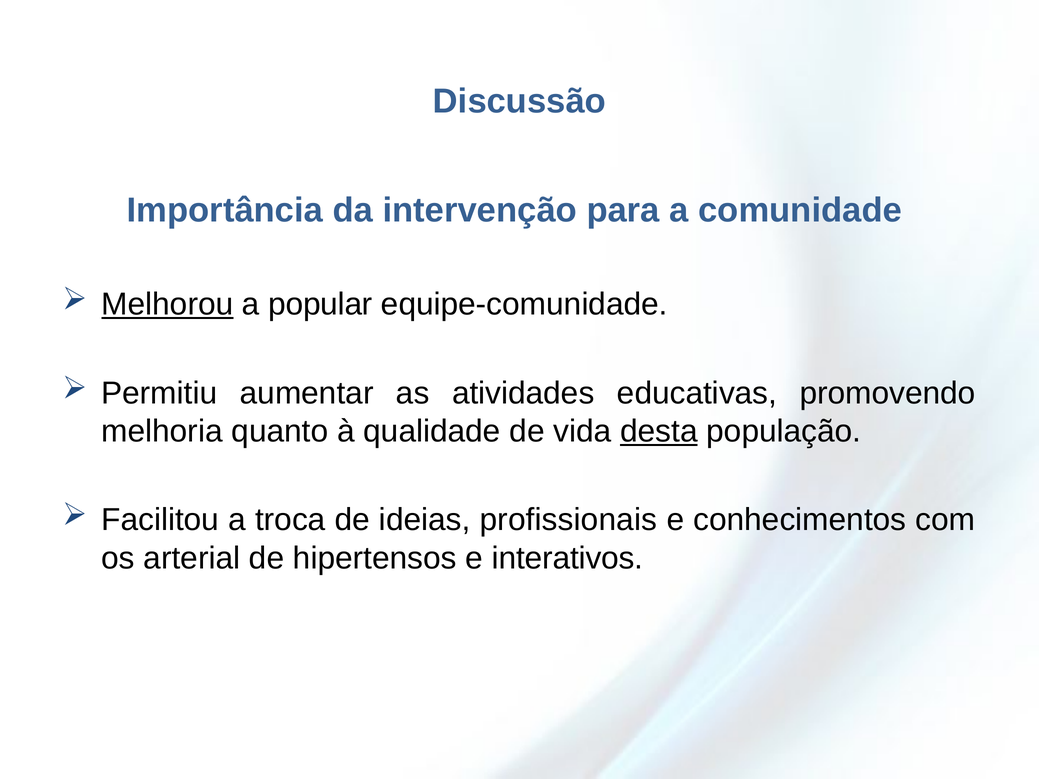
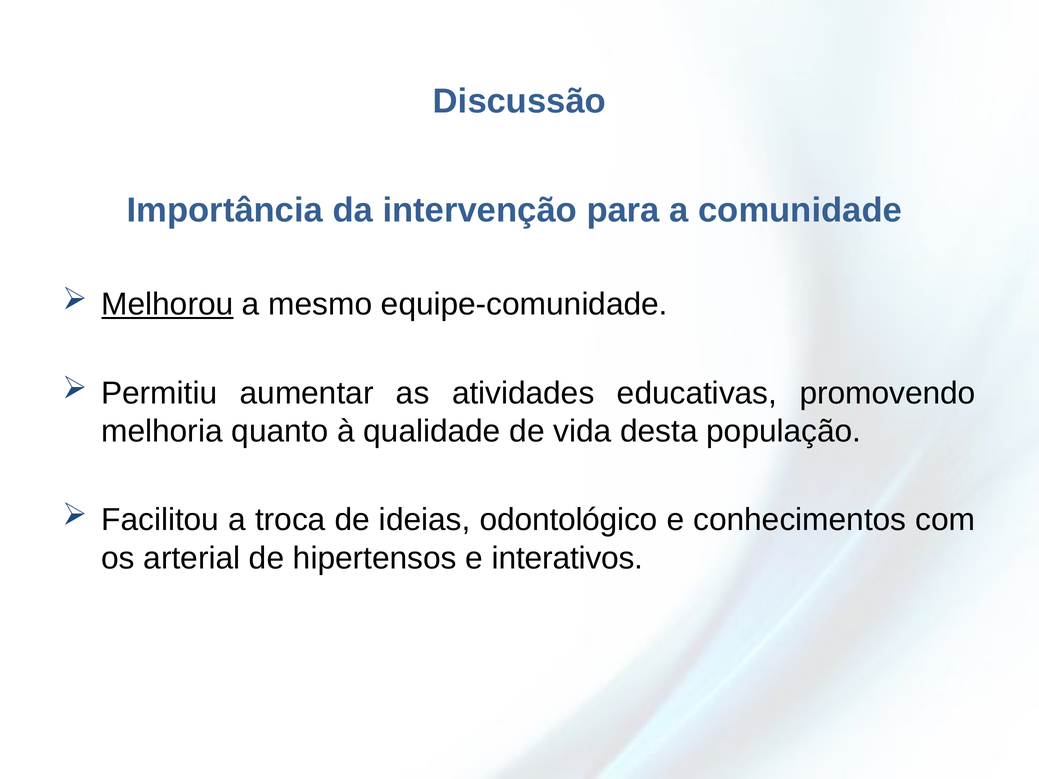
popular: popular -> mesmo
desta underline: present -> none
profissionais: profissionais -> odontológico
